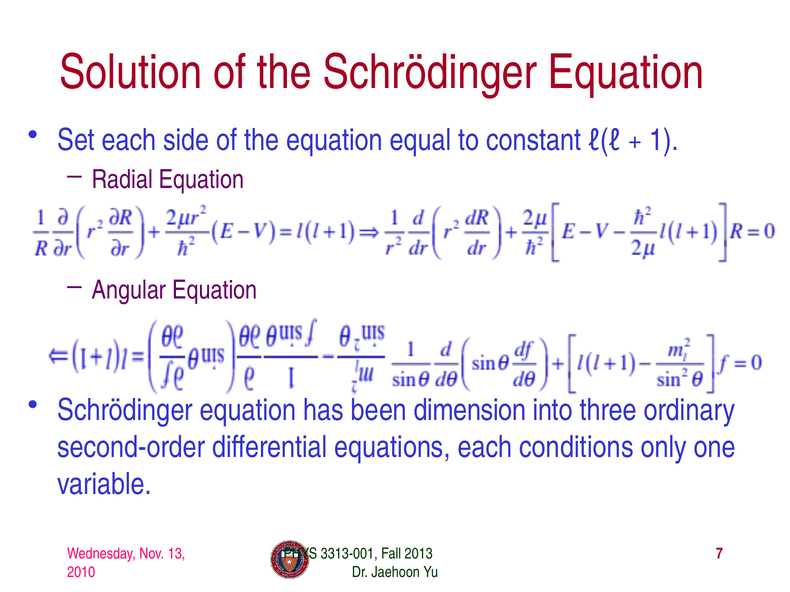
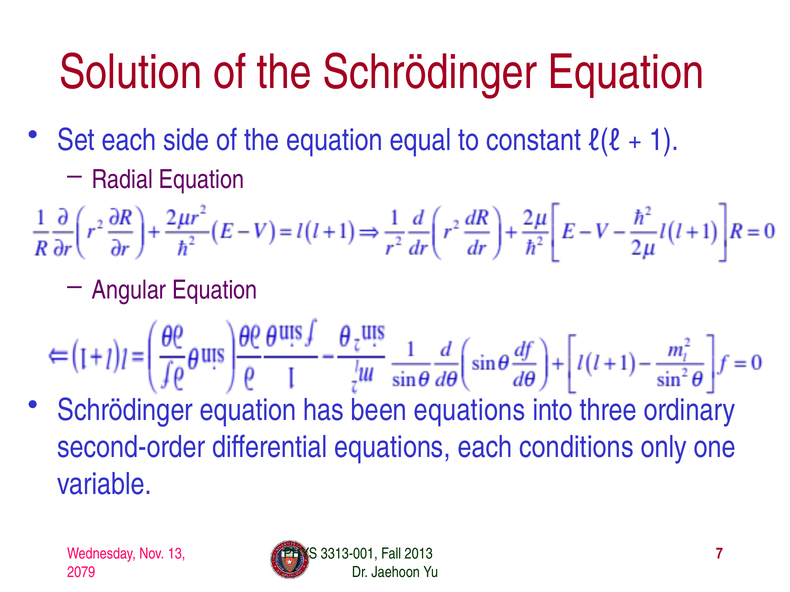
been dimension: dimension -> equations
2010: 2010 -> 2079
